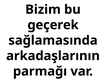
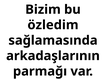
geçerek: geçerek -> özledim
